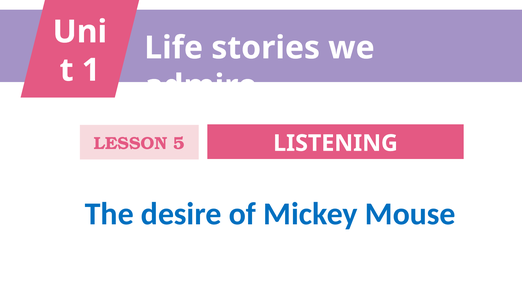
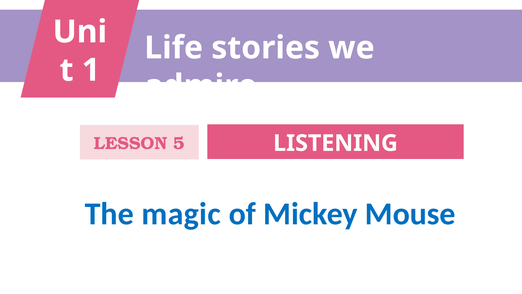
desire: desire -> magic
